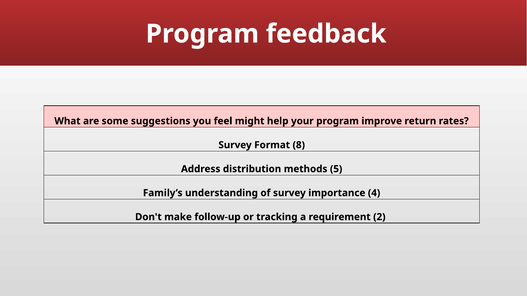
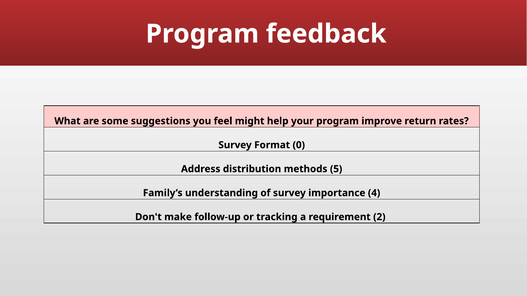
8: 8 -> 0
